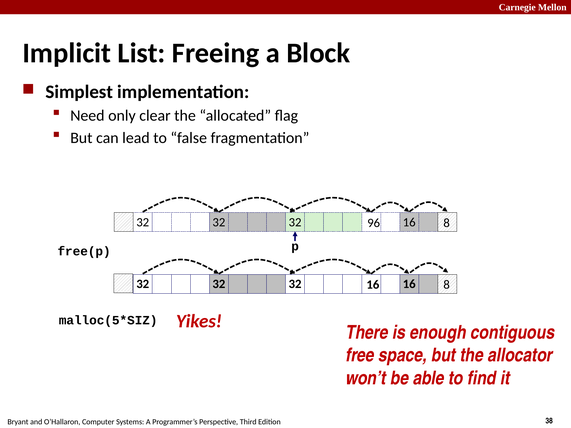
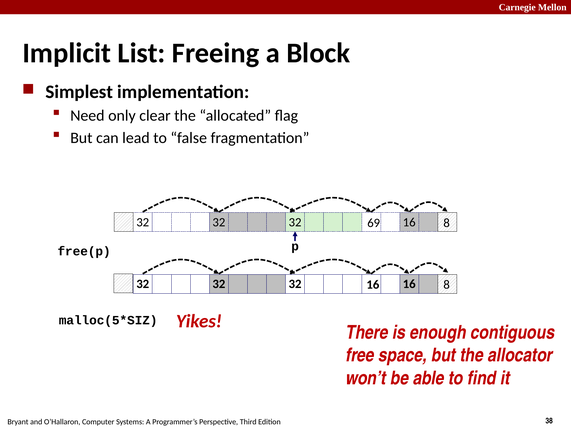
96: 96 -> 69
